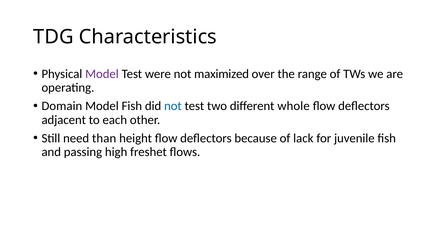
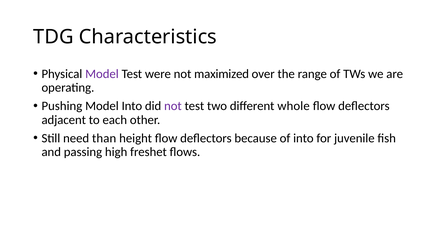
Domain: Domain -> Pushing
Model Fish: Fish -> Into
not at (173, 106) colour: blue -> purple
of lack: lack -> into
